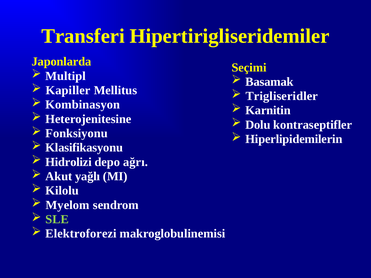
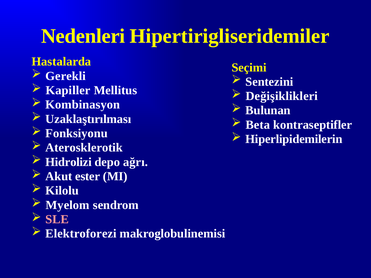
Transferi: Transferi -> Nedenleri
Japonlarda: Japonlarda -> Hastalarda
Multipl: Multipl -> Gerekli
Basamak: Basamak -> Sentezini
Trigliseridler: Trigliseridler -> Değişiklikleri
Karnitin: Karnitin -> Bulunan
Heterojenitesine: Heterojenitesine -> Uzaklaştırılması
Dolu: Dolu -> Beta
Klasifikasyonu: Klasifikasyonu -> Aterosklerotik
yağlı: yağlı -> ester
SLE colour: light green -> pink
